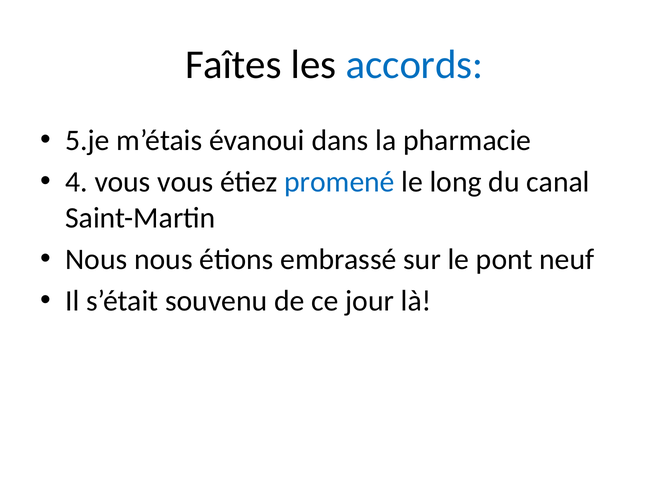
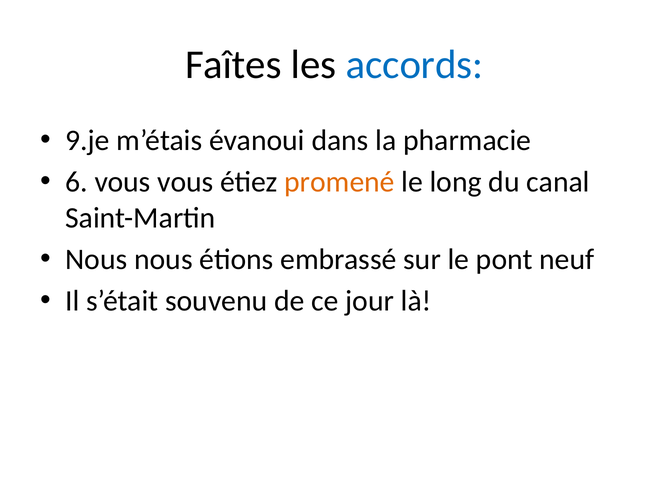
5.je: 5.je -> 9.je
4: 4 -> 6
promené colour: blue -> orange
